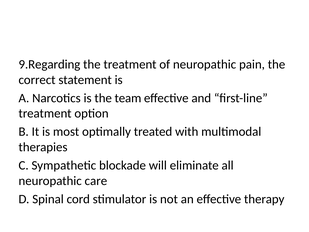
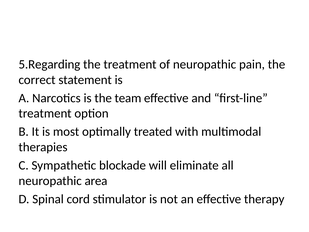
9.Regarding: 9.Regarding -> 5.Regarding
care: care -> area
